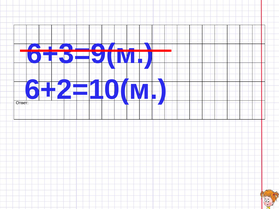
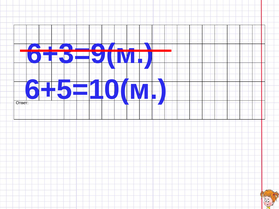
6+2=10(м: 6+2=10(м -> 6+5=10(м
